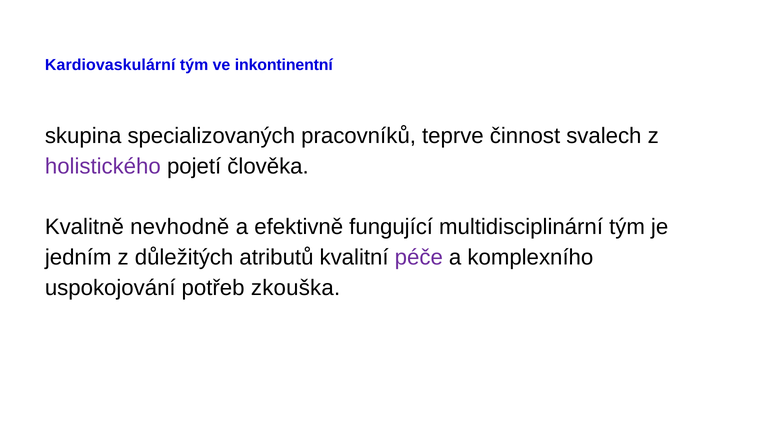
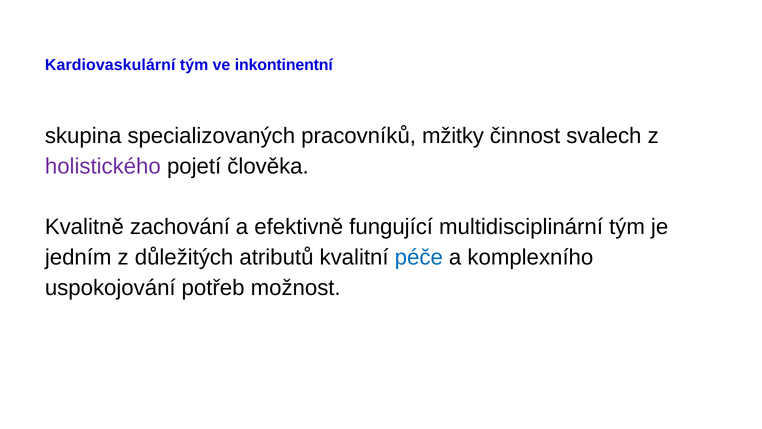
teprve: teprve -> mžitky
nevhodně: nevhodně -> zachování
péče colour: purple -> blue
zkouška: zkouška -> možnost
